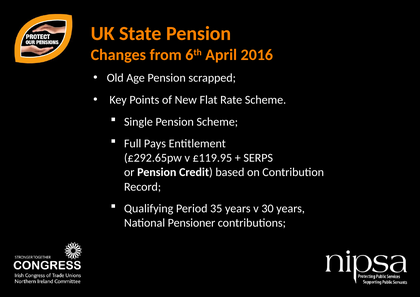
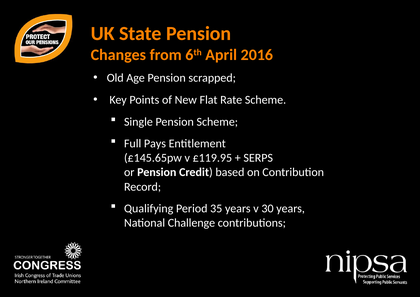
£292.65pw: £292.65pw -> £145.65pw
Pensioner: Pensioner -> Challenge
